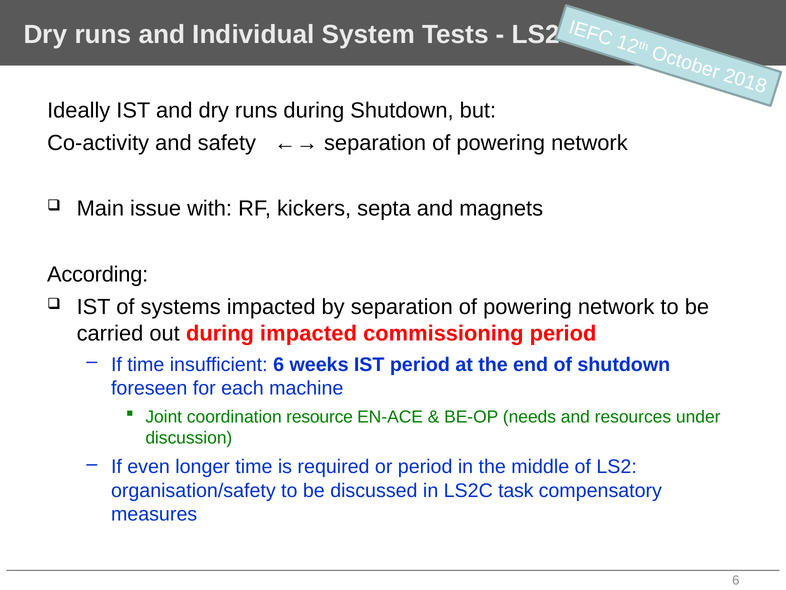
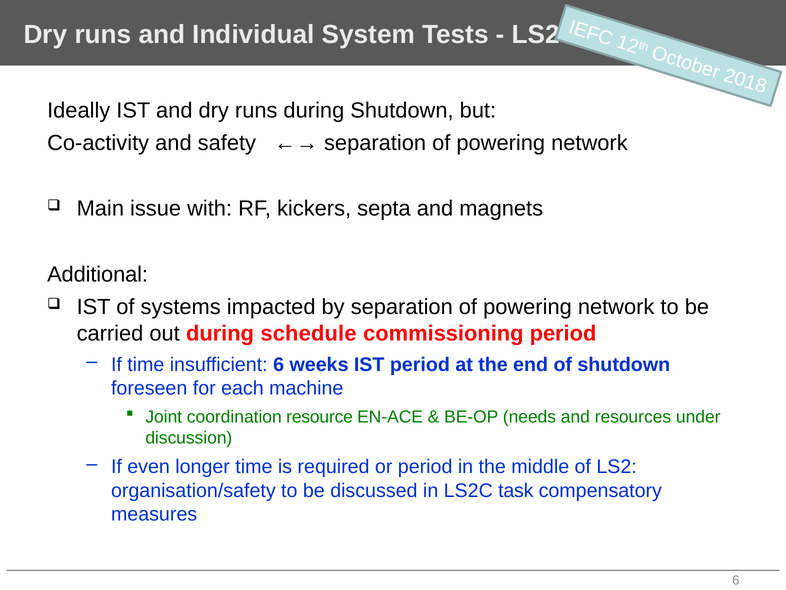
According: According -> Additional
during impacted: impacted -> schedule
